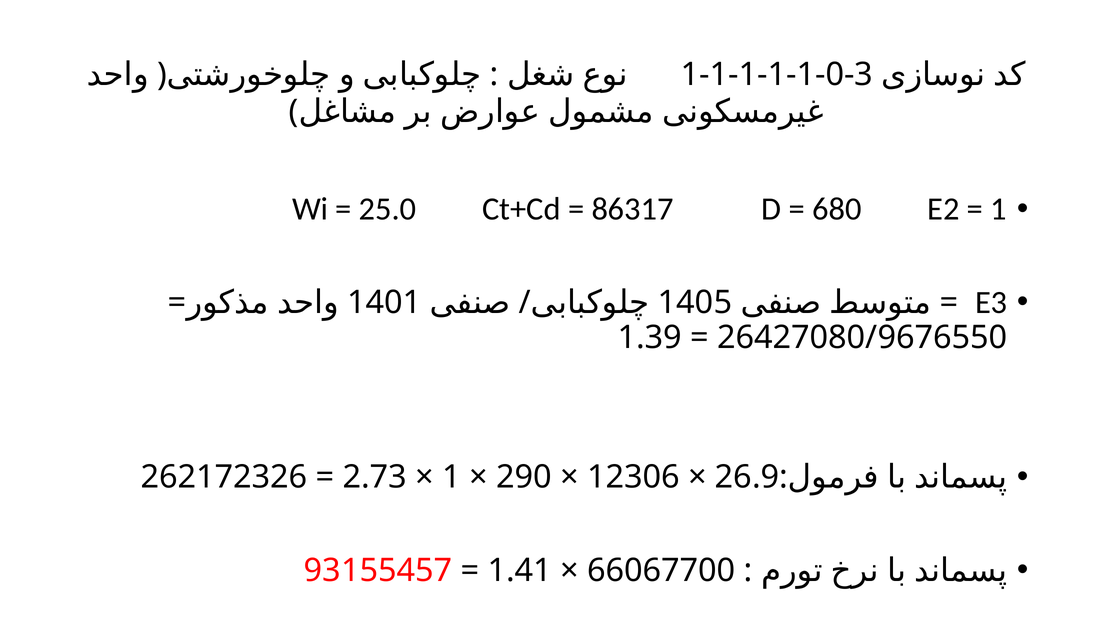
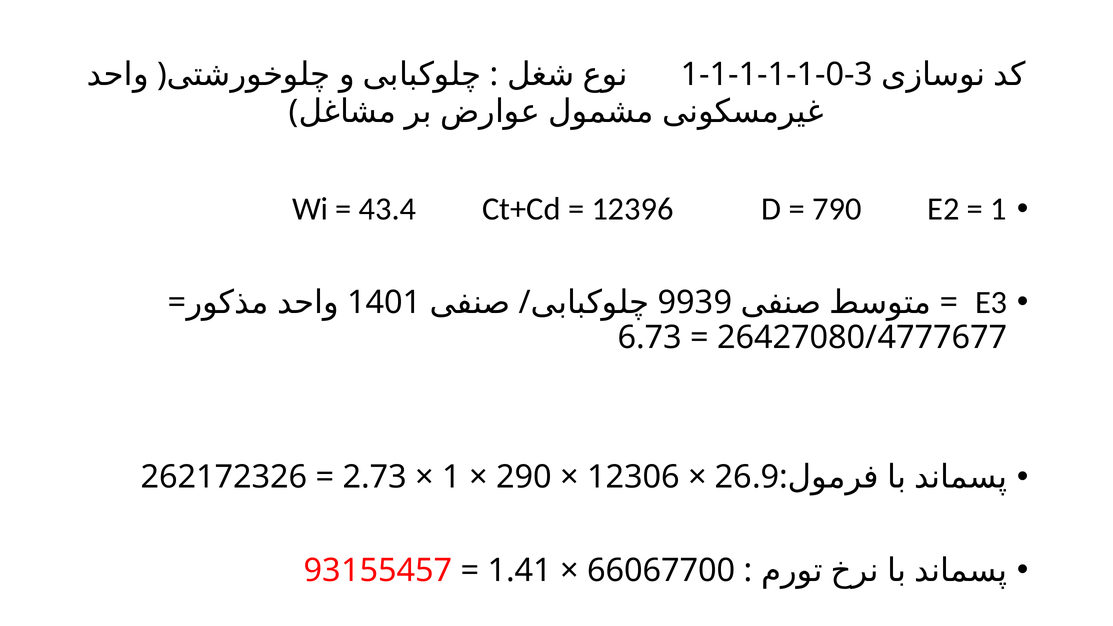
25.0: 25.0 -> 43.4
86317: 86317 -> 12396
680: 680 -> 790
1405: 1405 -> 9939
1.39: 1.39 -> 6.73
26427080/9676550: 26427080/9676550 -> 26427080/4777677
